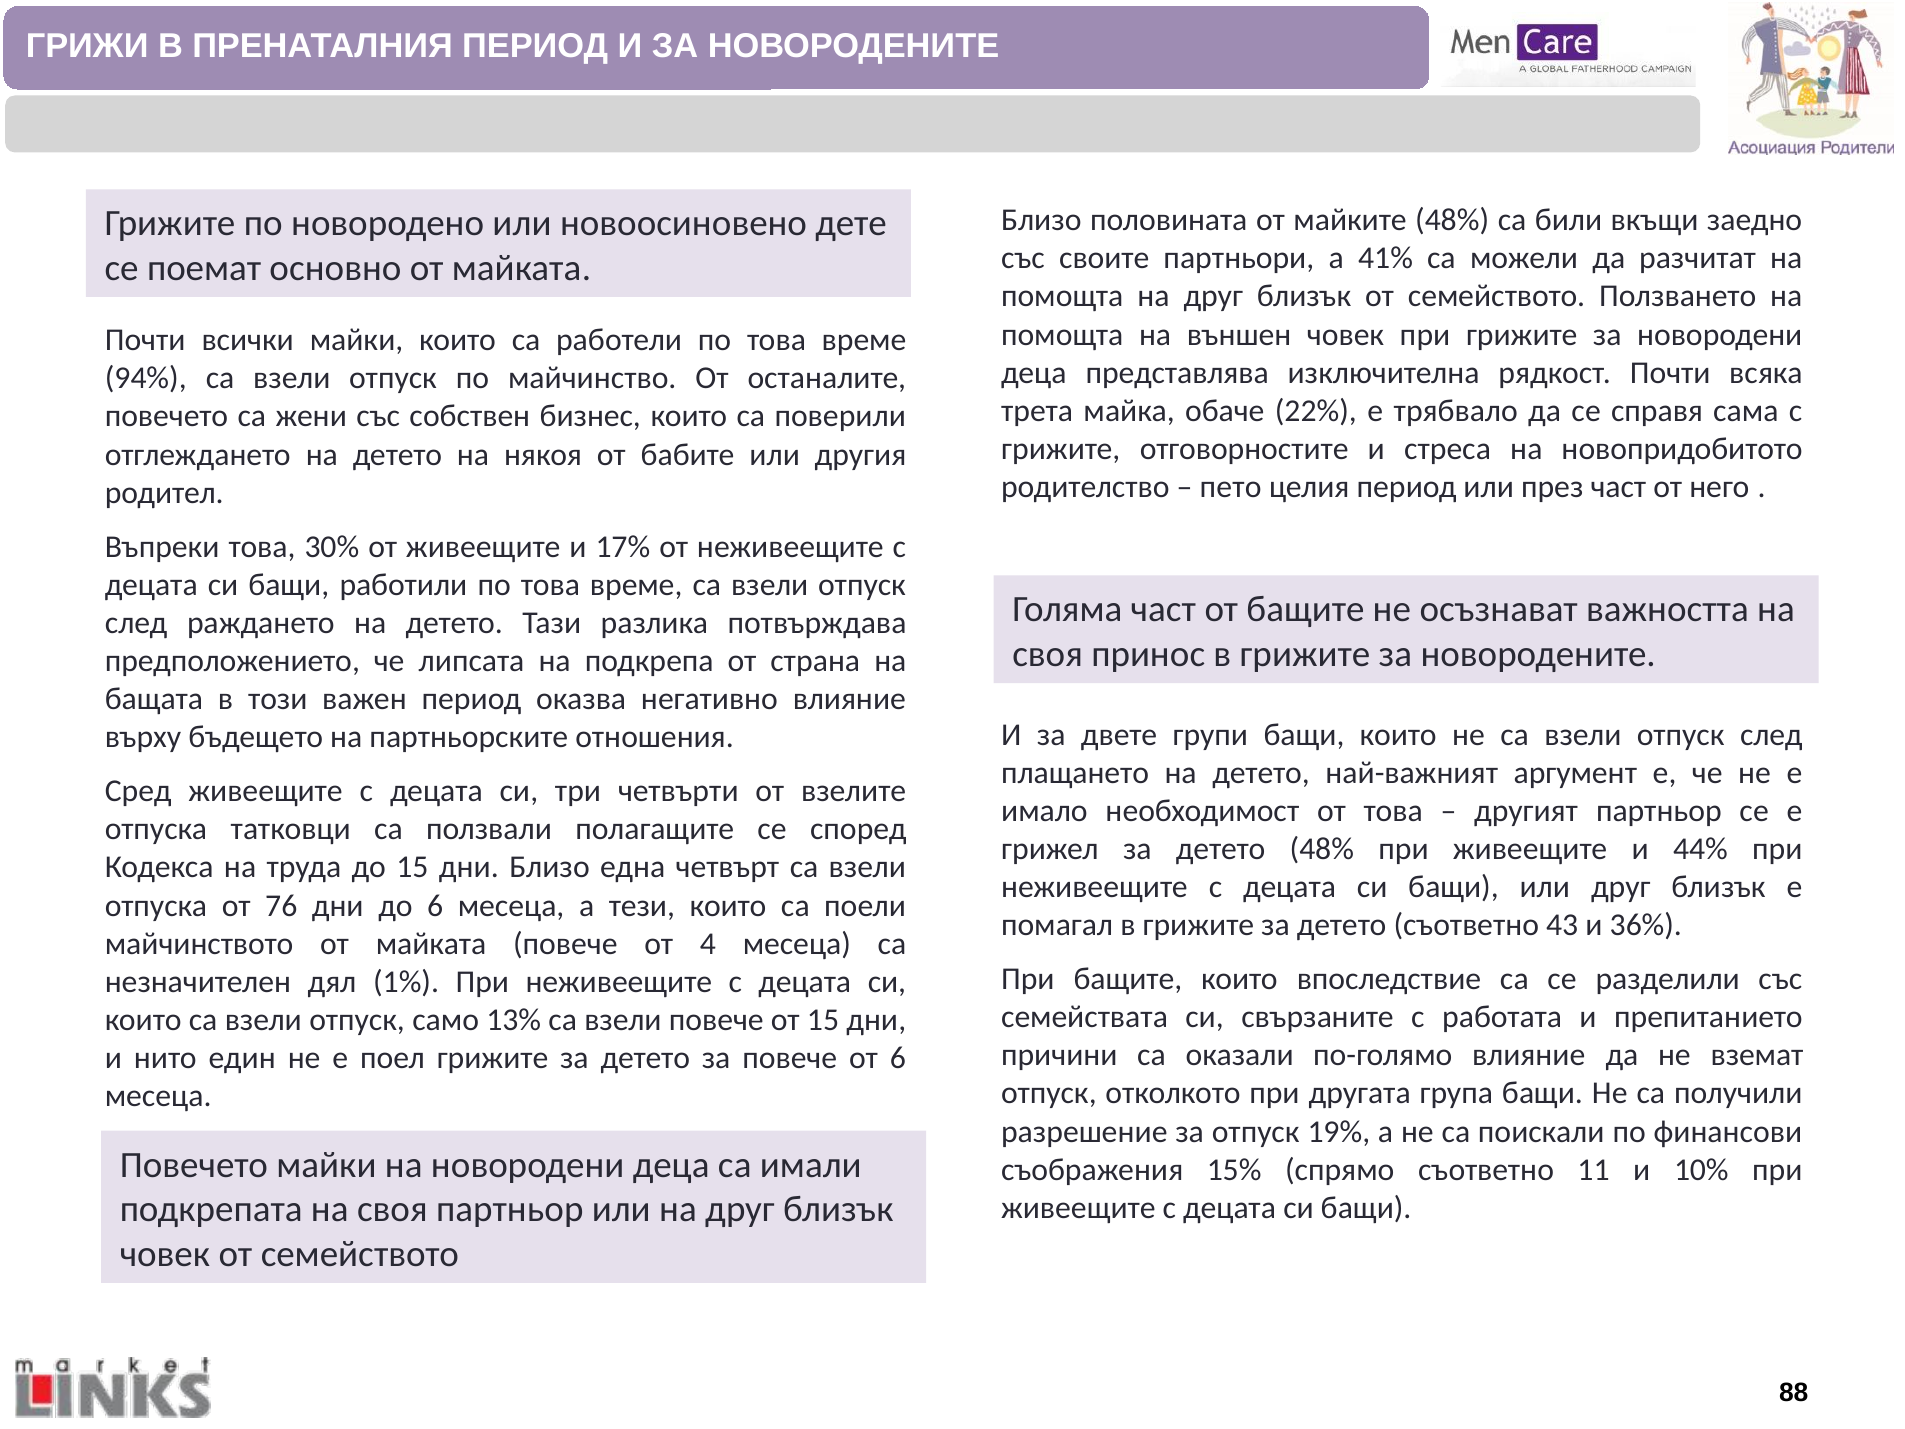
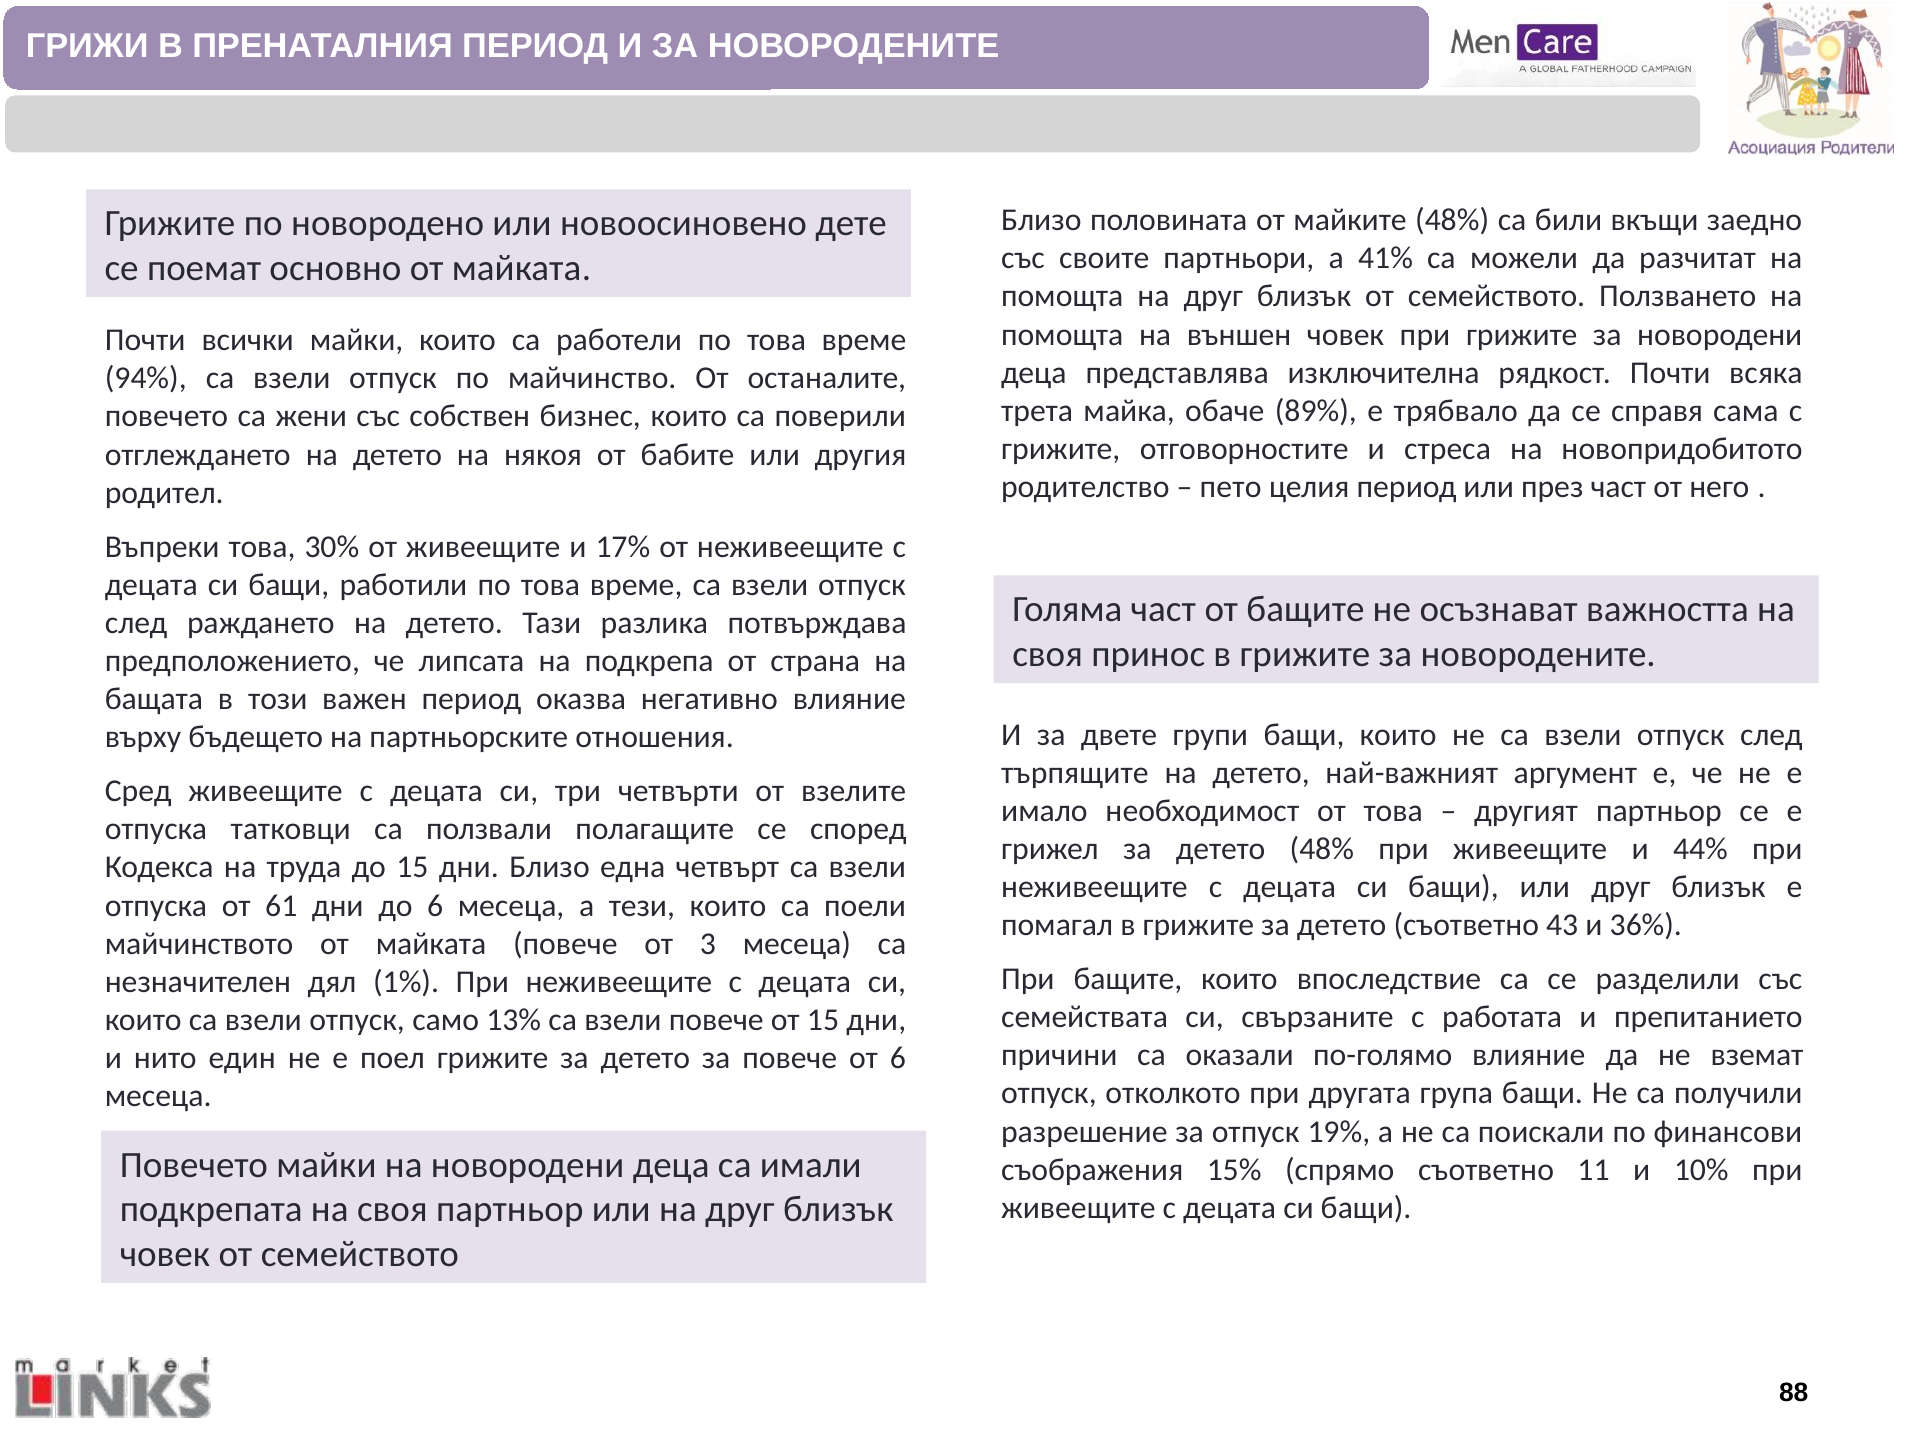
22%: 22% -> 89%
плащането: плащането -> търпящите
76: 76 -> 61
4: 4 -> 3
